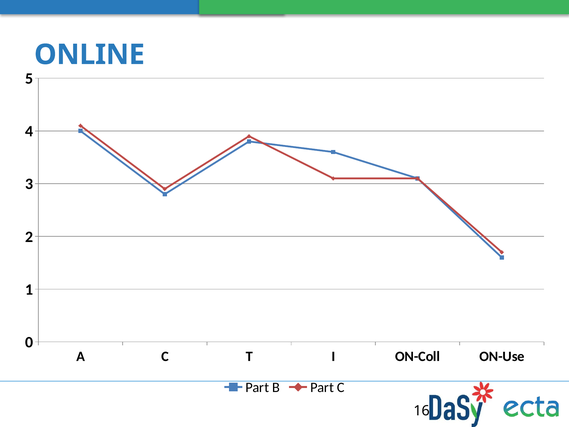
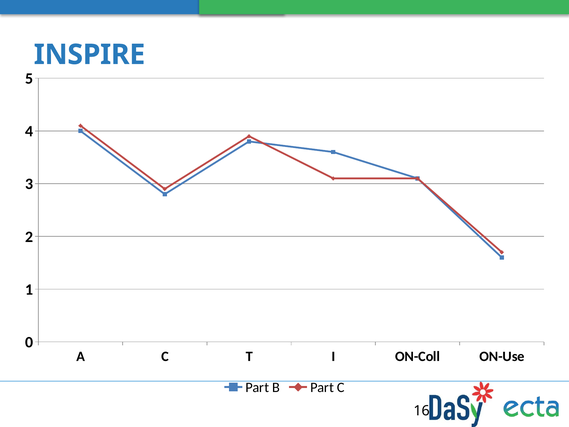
ONLINE: ONLINE -> INSPIRE
